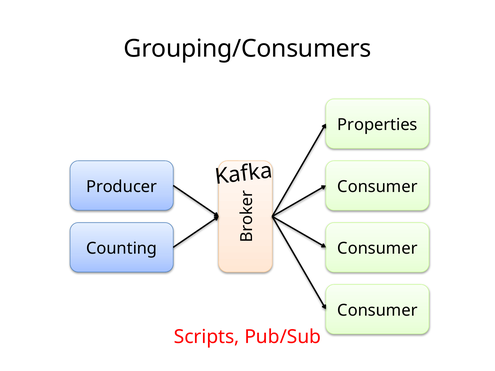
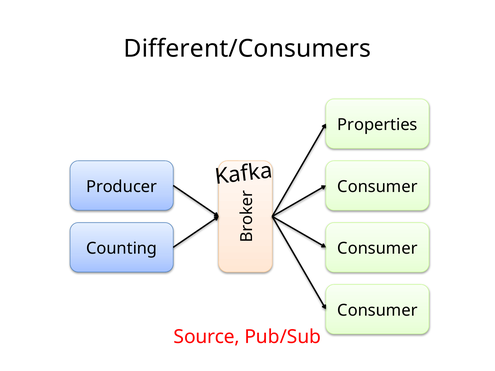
Grouping/Consumers: Grouping/Consumers -> Different/Consumers
Scripts: Scripts -> Source
